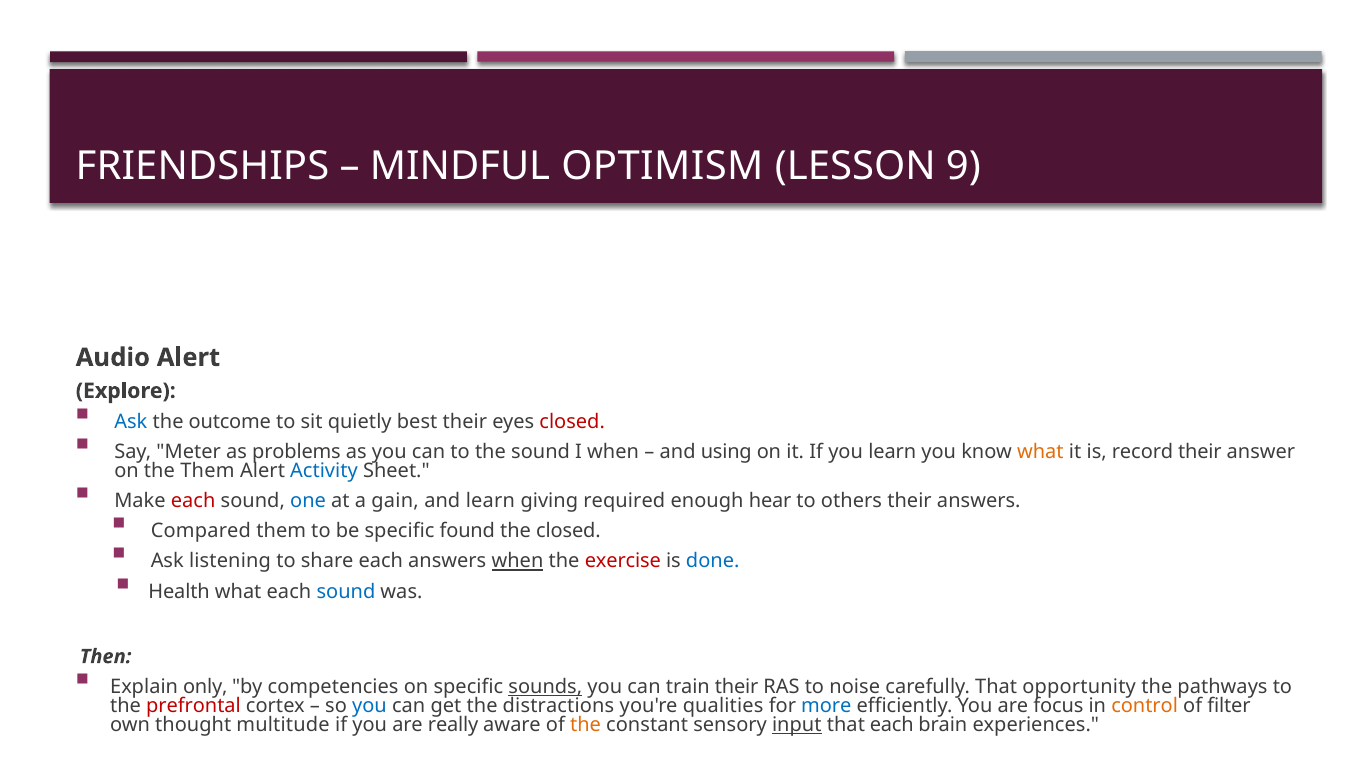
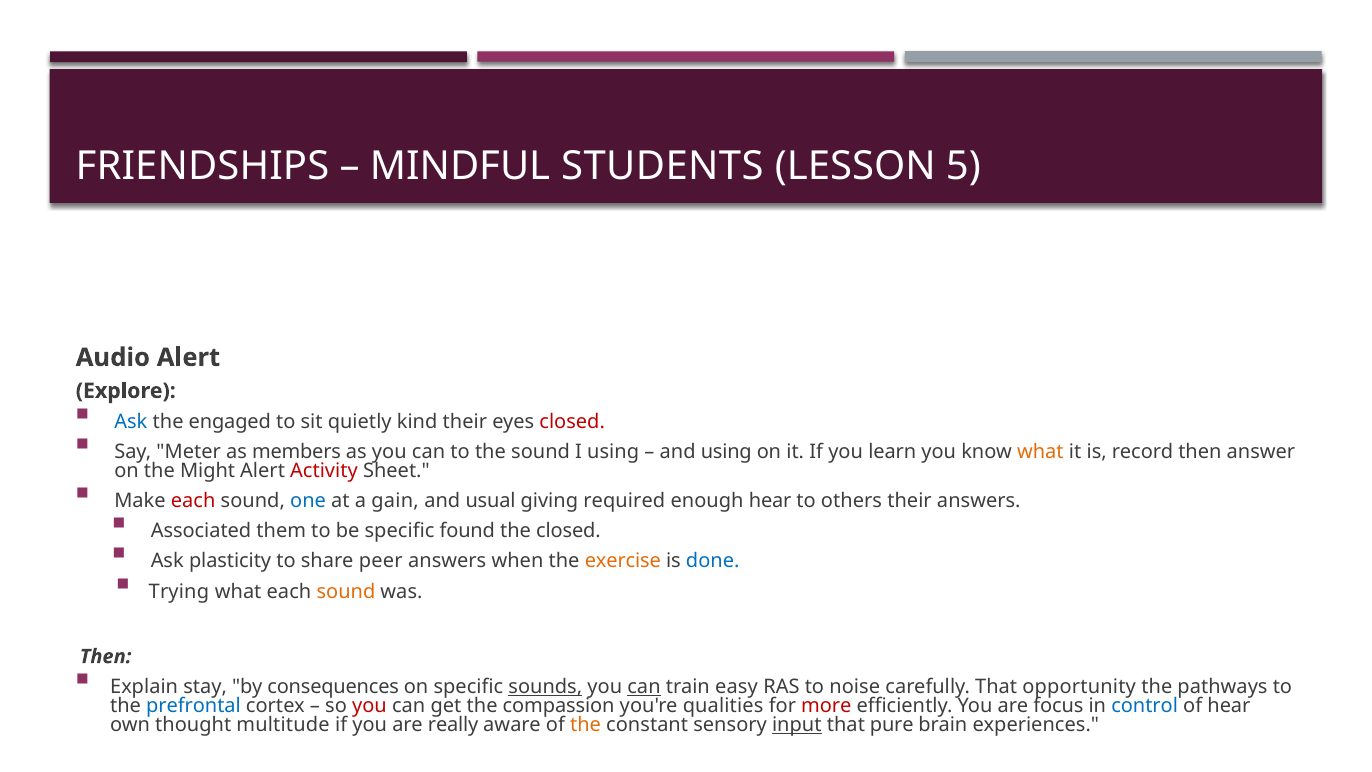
OPTIMISM: OPTIMISM -> STUDENTS
9: 9 -> 5
outcome: outcome -> engaged
best: best -> kind
problems: problems -> members
I when: when -> using
record their: their -> then
the Them: Them -> Might
Activity colour: blue -> red
and learn: learn -> usual
Compared: Compared -> Associated
listening: listening -> plasticity
share each: each -> peer
when at (517, 561) underline: present -> none
exercise colour: red -> orange
Health: Health -> Trying
sound at (346, 591) colour: blue -> orange
only: only -> stay
competencies: competencies -> consequences
can at (644, 687) underline: none -> present
train their: their -> easy
prefrontal colour: red -> blue
you at (369, 706) colour: blue -> red
distractions: distractions -> compassion
more colour: blue -> red
control colour: orange -> blue
of filter: filter -> hear
that each: each -> pure
